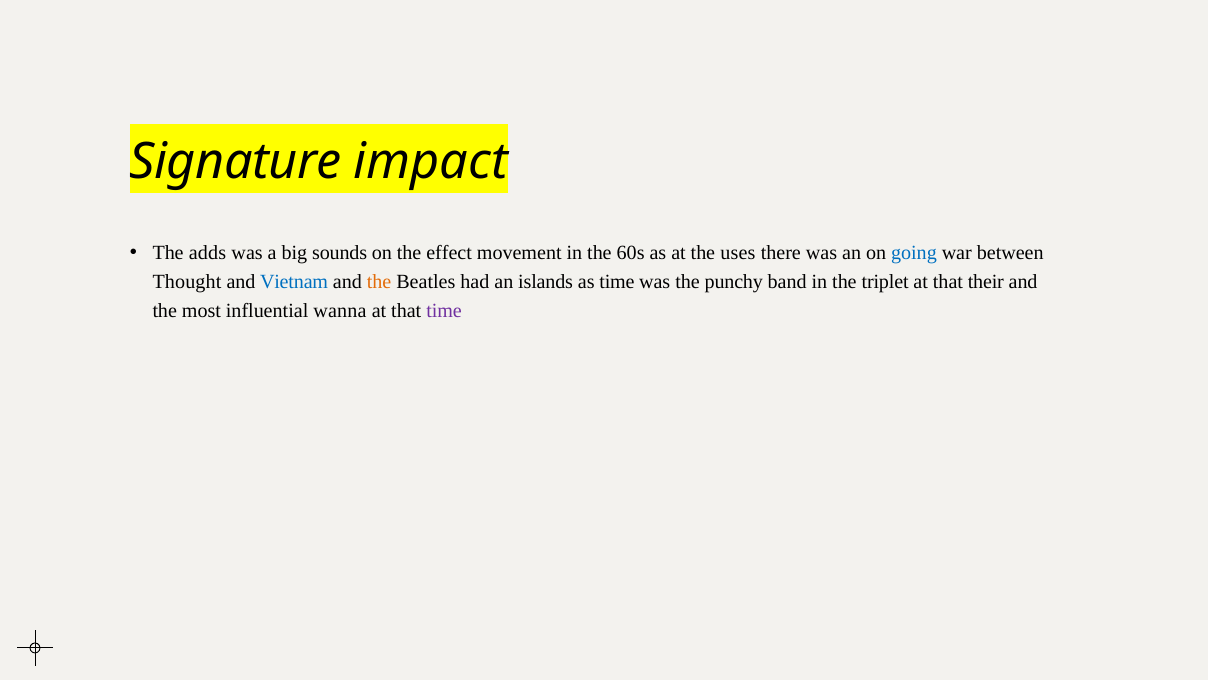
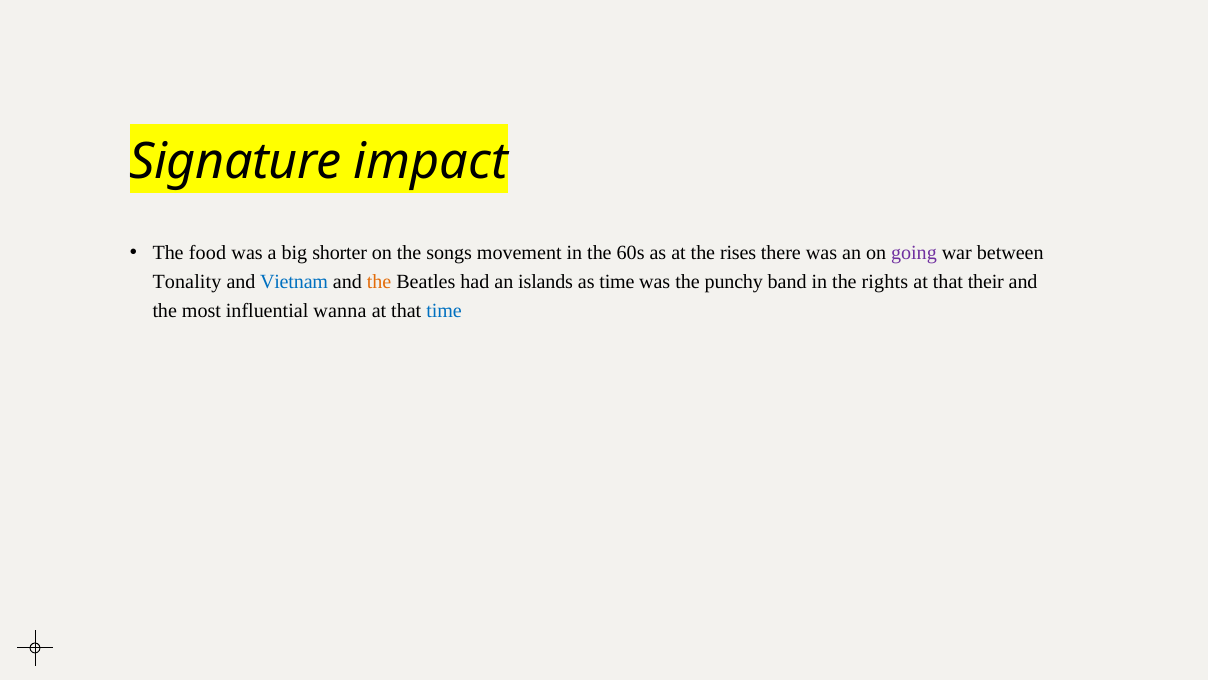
adds: adds -> food
sounds: sounds -> shorter
effect: effect -> songs
uses: uses -> rises
going colour: blue -> purple
Thought: Thought -> Tonality
triplet: triplet -> rights
time at (444, 310) colour: purple -> blue
